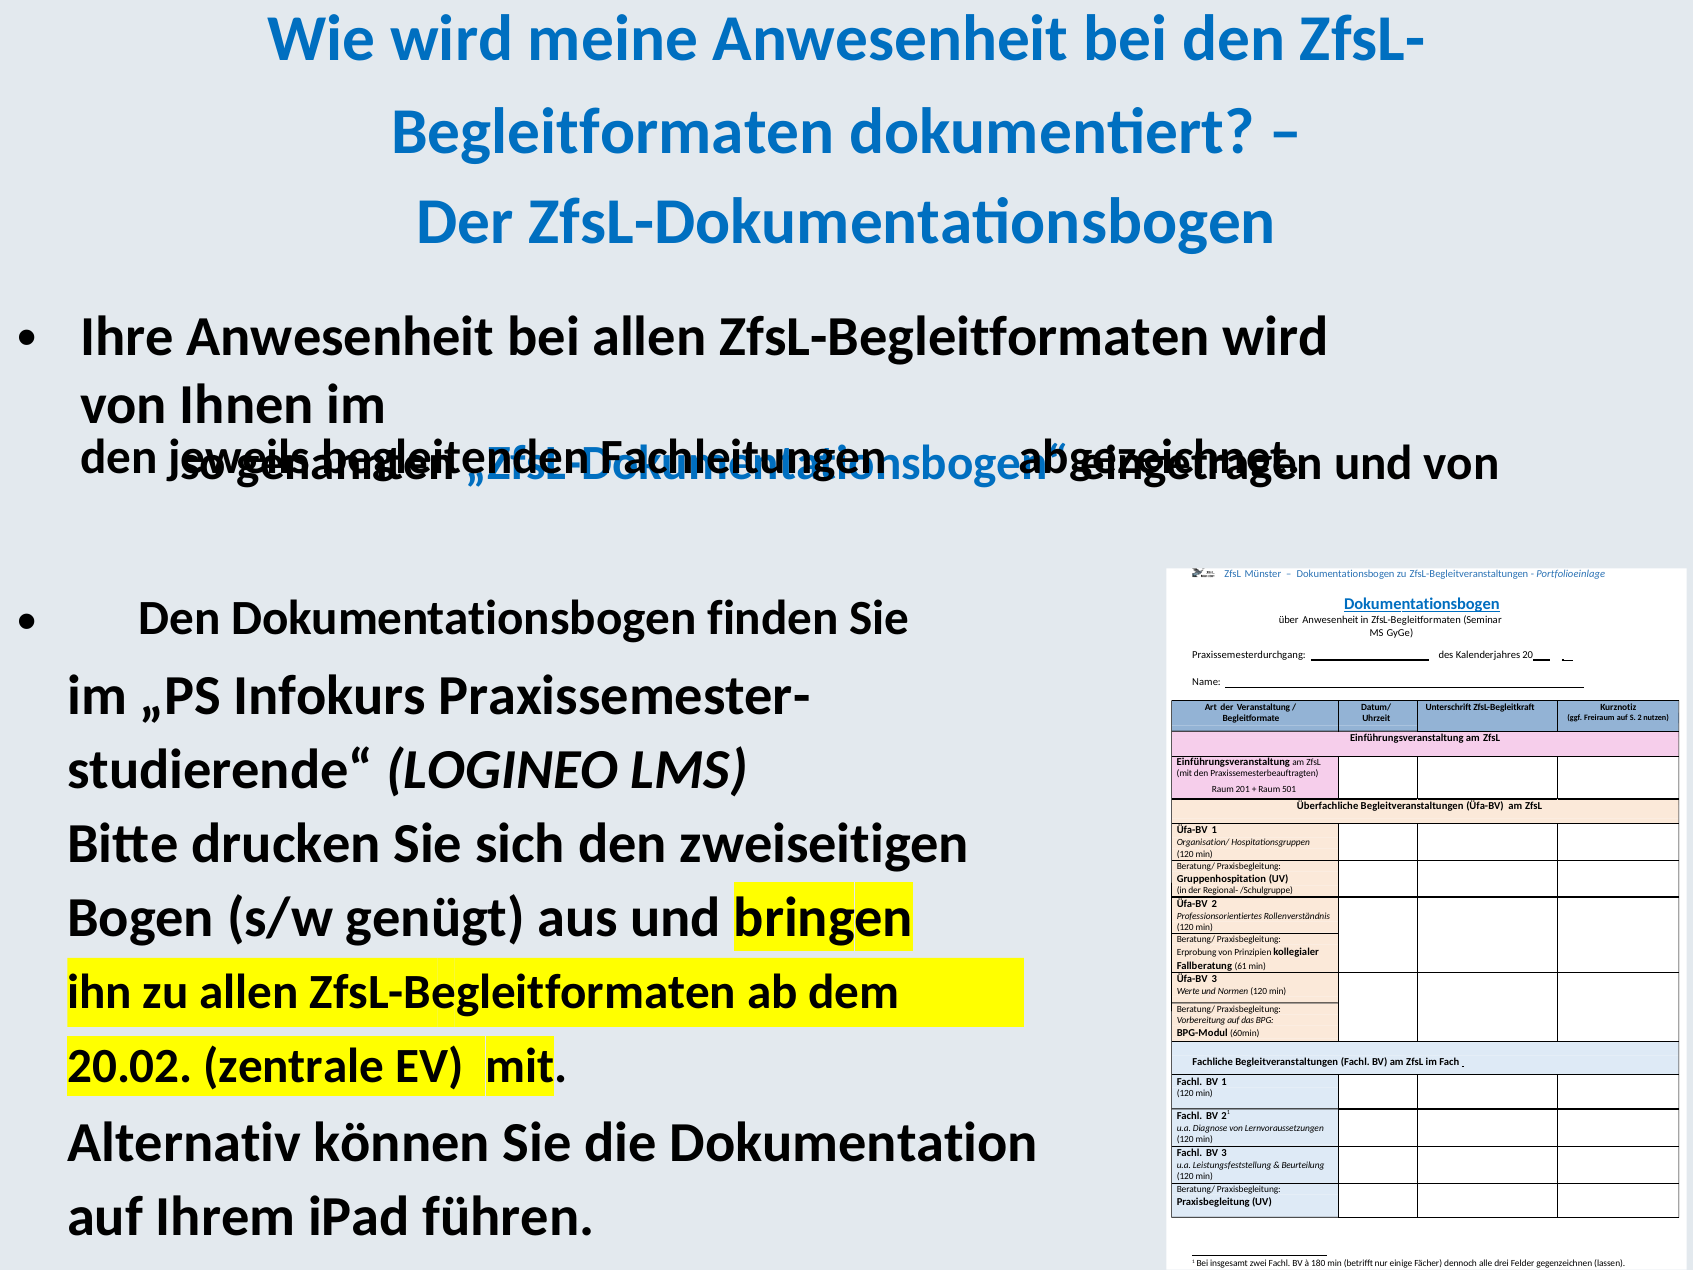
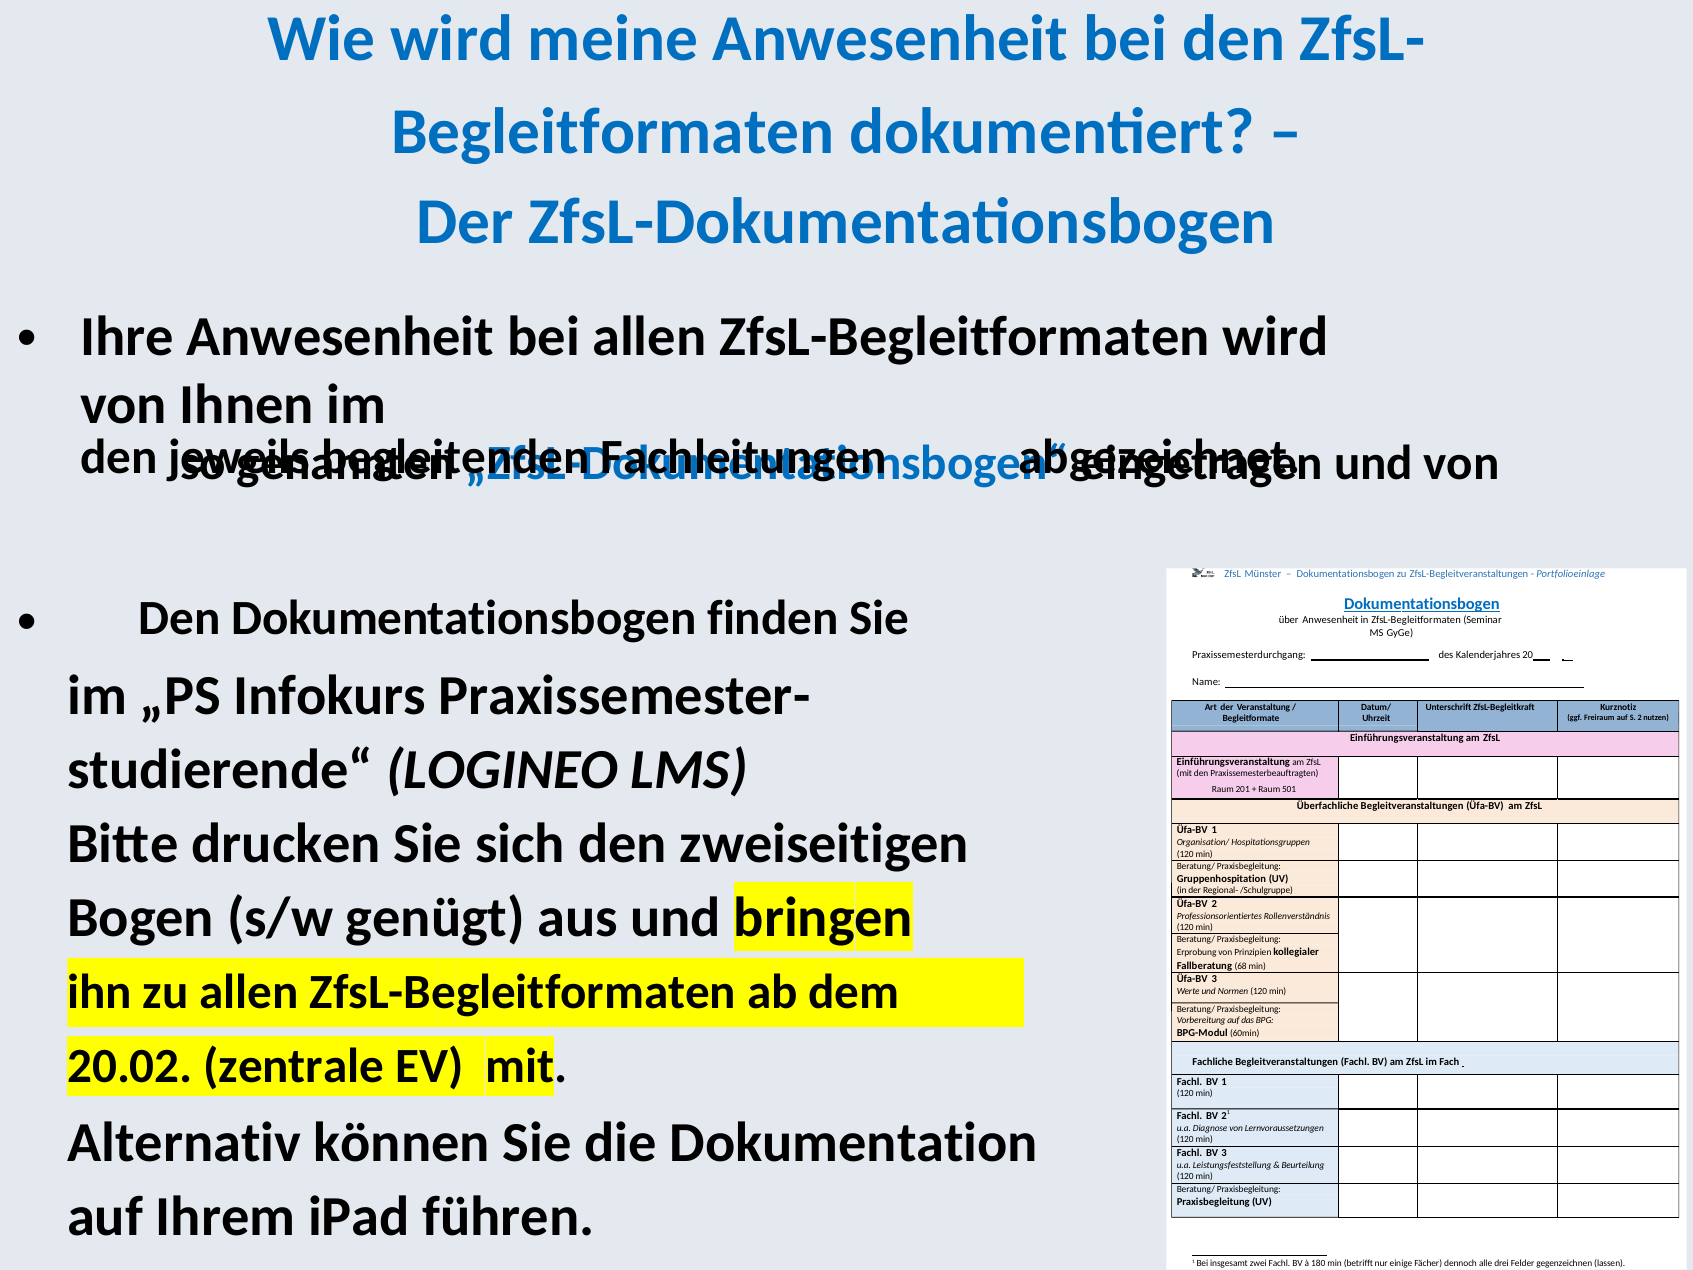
61: 61 -> 68
